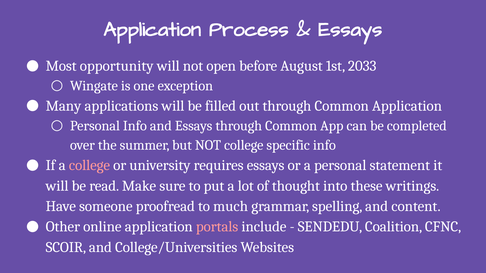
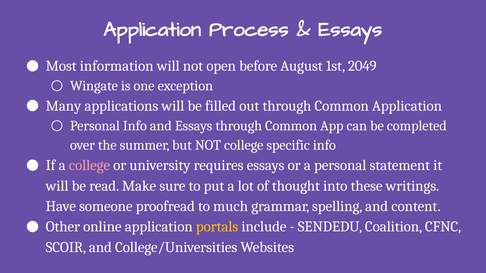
opportunity: opportunity -> information
2033: 2033 -> 2049
portals colour: pink -> yellow
